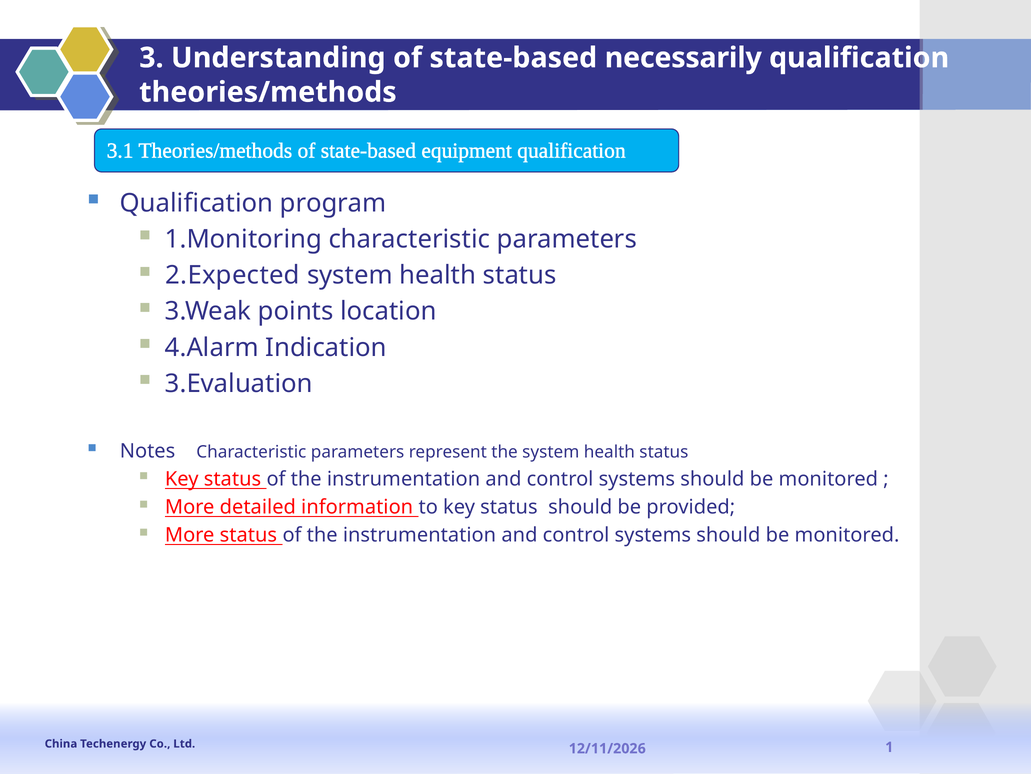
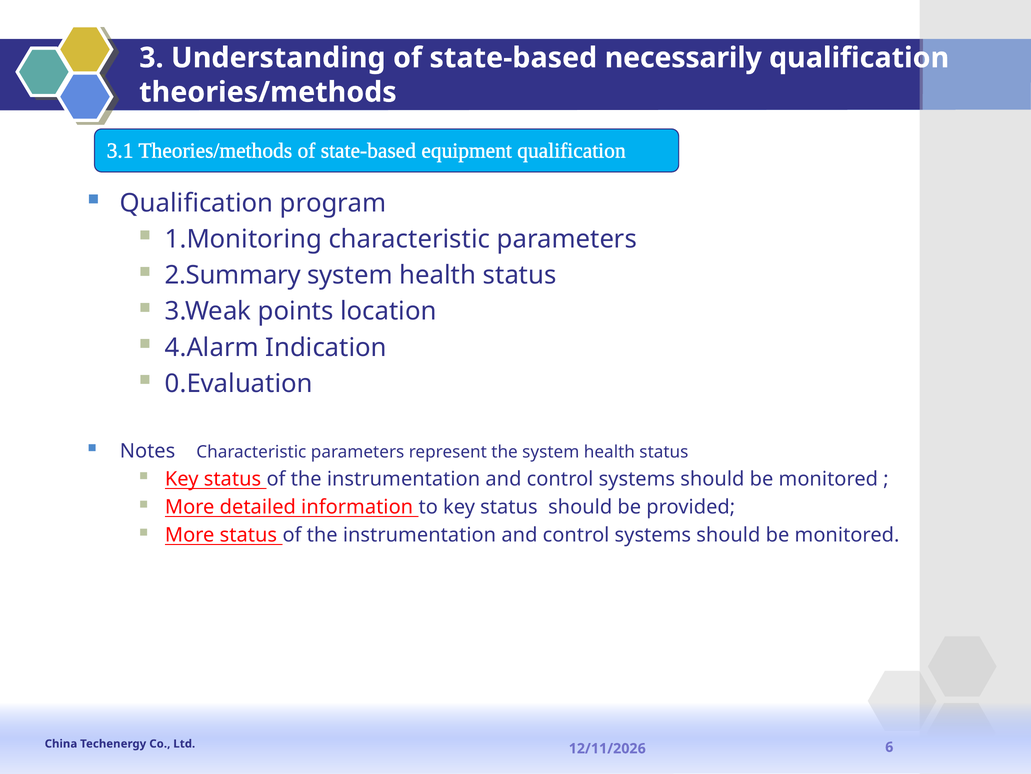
2.Expected: 2.Expected -> 2.Summary
3.Evaluation: 3.Evaluation -> 0.Evaluation
1: 1 -> 6
